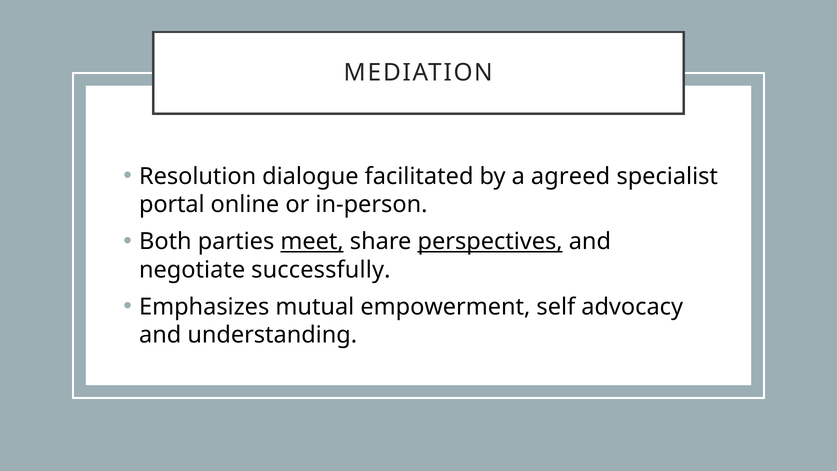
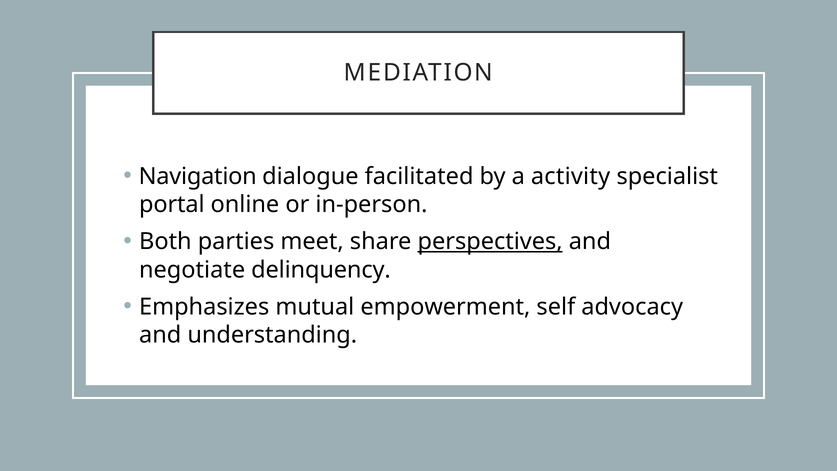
Resolution: Resolution -> Navigation
agreed: agreed -> activity
meet underline: present -> none
successfully: successfully -> delinquency
